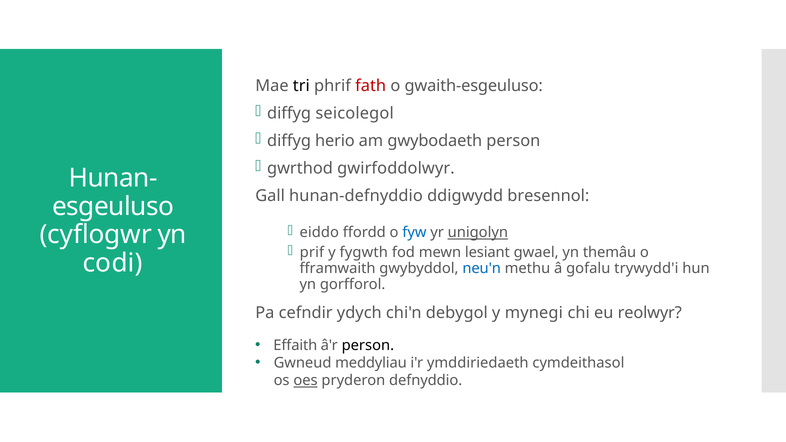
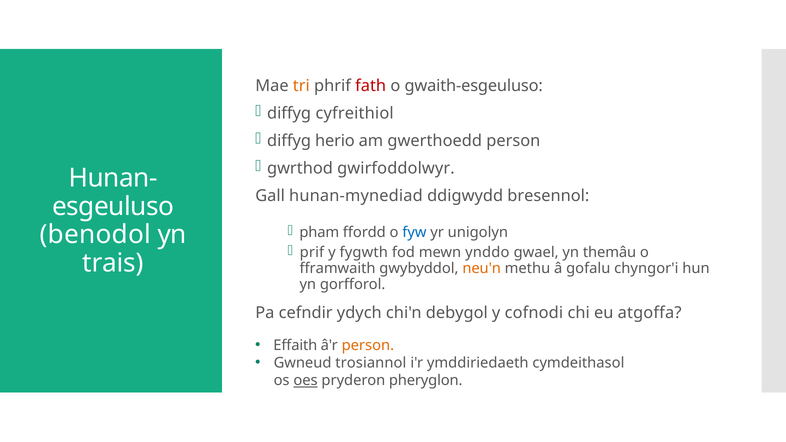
tri colour: black -> orange
seicolegol: seicolegol -> cyfreithiol
gwybodaeth: gwybodaeth -> gwerthoedd
hunan-defnyddio: hunan-defnyddio -> hunan-mynediad
eiddo: eiddo -> pham
unigolyn underline: present -> none
cyflogwr: cyflogwr -> benodol
lesiant: lesiant -> ynddo
codi: codi -> trais
neu'n colour: blue -> orange
trywydd'i: trywydd'i -> chyngor'i
mynegi: mynegi -> cofnodi
reolwyr: reolwyr -> atgoffa
person at (368, 345) colour: black -> orange
meddyliau: meddyliau -> trosiannol
defnyddio: defnyddio -> pheryglon
